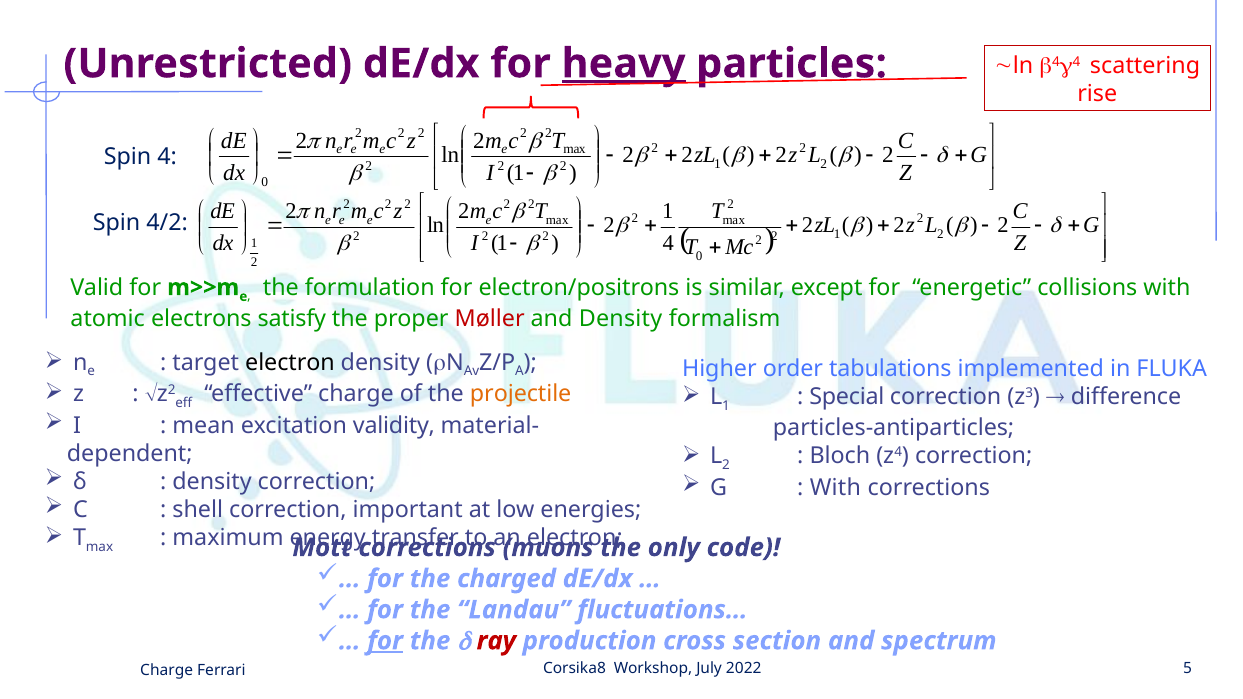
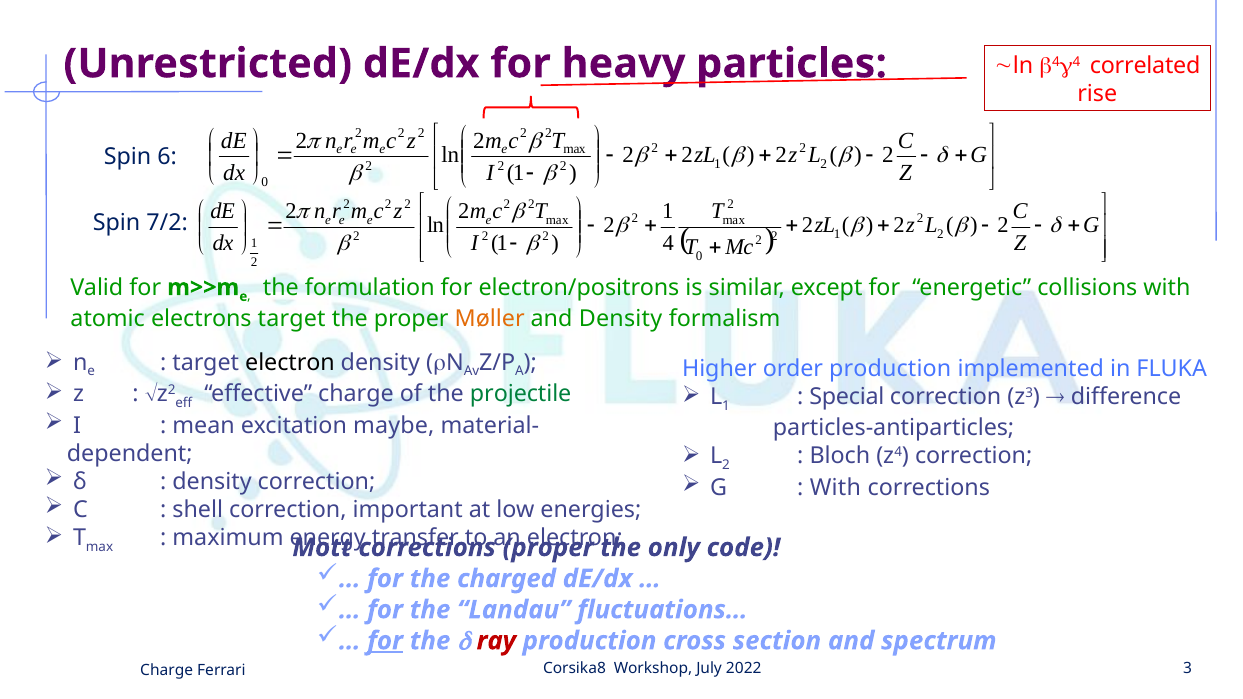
heavy underline: present -> none
scattering: scattering -> correlated
Spin 4: 4 -> 6
4/2: 4/2 -> 7/2
electrons satisfy: satisfy -> target
Møller colour: red -> orange
order tabulations: tabulations -> production
projectile colour: orange -> green
validity: validity -> maybe
muons at (548, 548): muons -> proper
5: 5 -> 3
